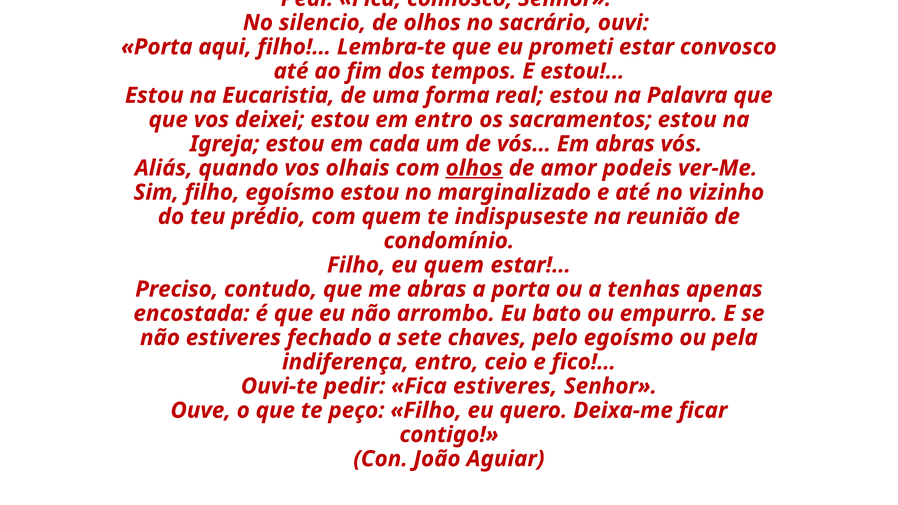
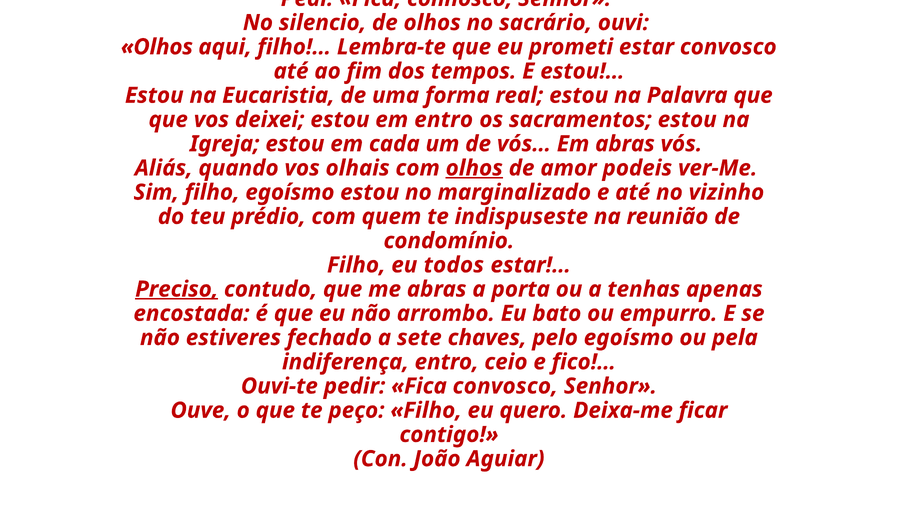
Porta at (157, 47): Porta -> Olhos
eu quem: quem -> todos
Preciso underline: none -> present
Fica estiveres: estiveres -> convosco
